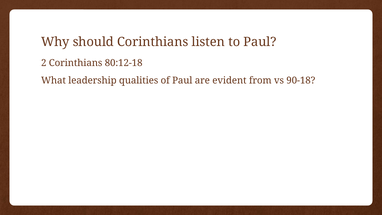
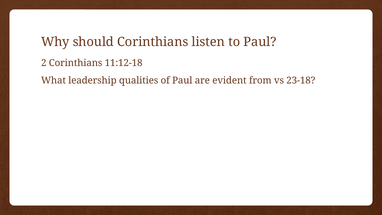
80:12-18: 80:12-18 -> 11:12-18
90-18: 90-18 -> 23-18
